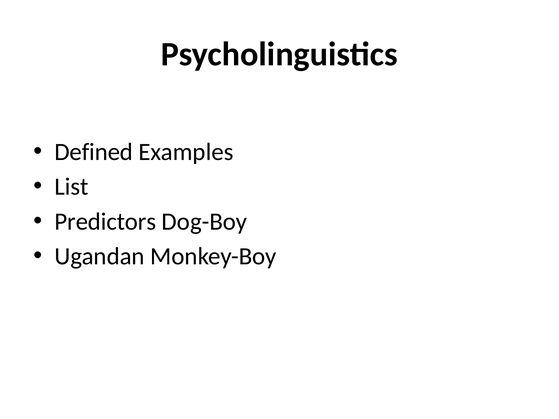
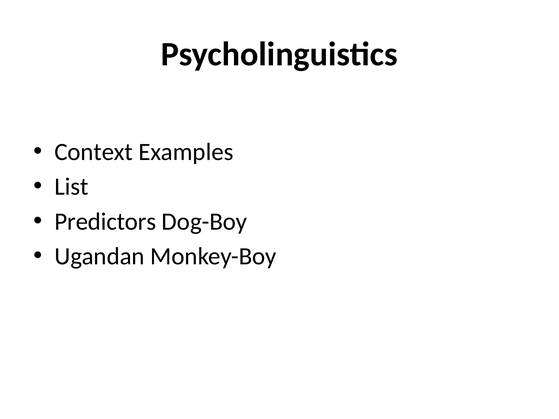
Defined: Defined -> Context
